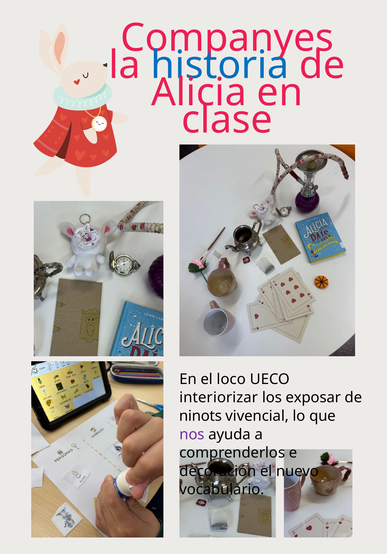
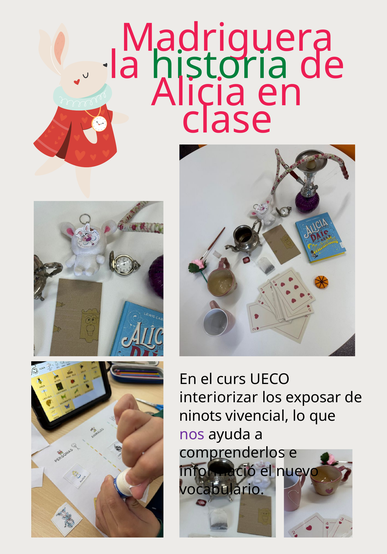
Companyes: Companyes -> Madriguera
historia colour: blue -> green
loco: loco -> curs
decoración: decoración -> informació
